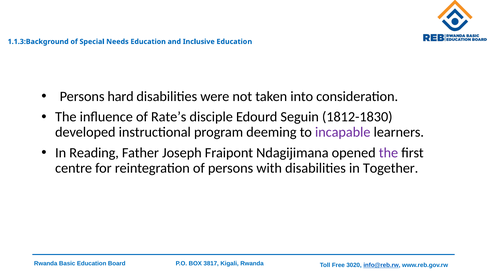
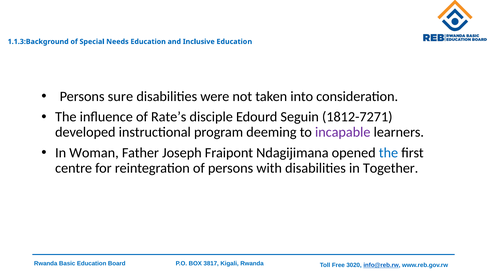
hard: hard -> sure
1812-1830: 1812-1830 -> 1812-7271
Reading: Reading -> Woman
the at (388, 153) colour: purple -> blue
